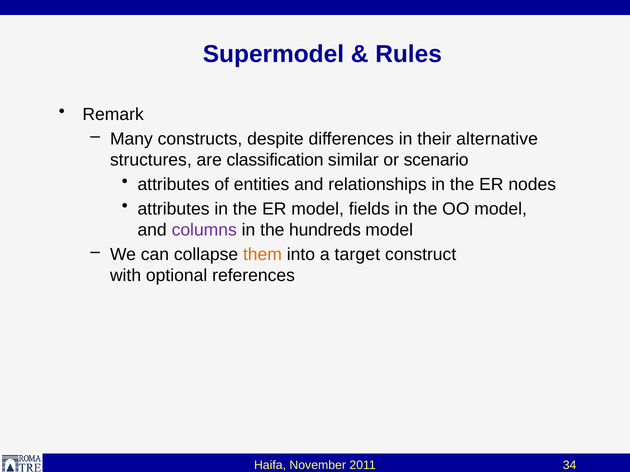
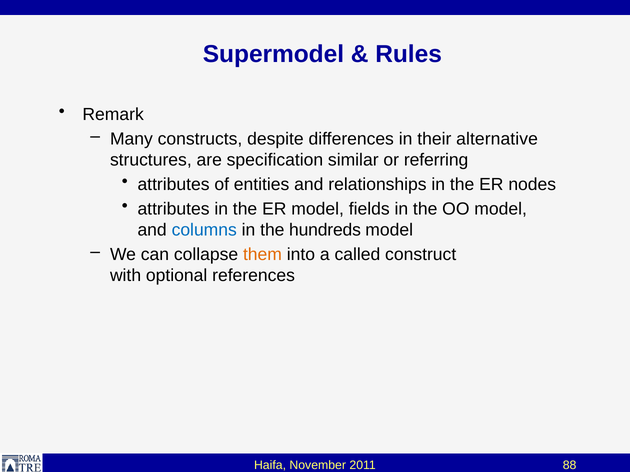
classification: classification -> specification
scenario: scenario -> referring
columns colour: purple -> blue
target: target -> called
34: 34 -> 88
